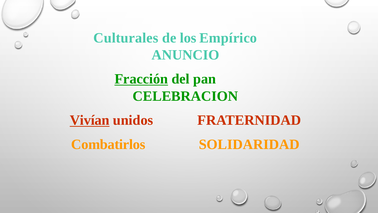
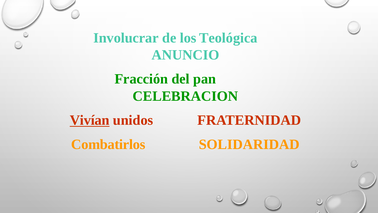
Culturales: Culturales -> Involucrar
Empírico: Empírico -> Teológica
Fracción underline: present -> none
